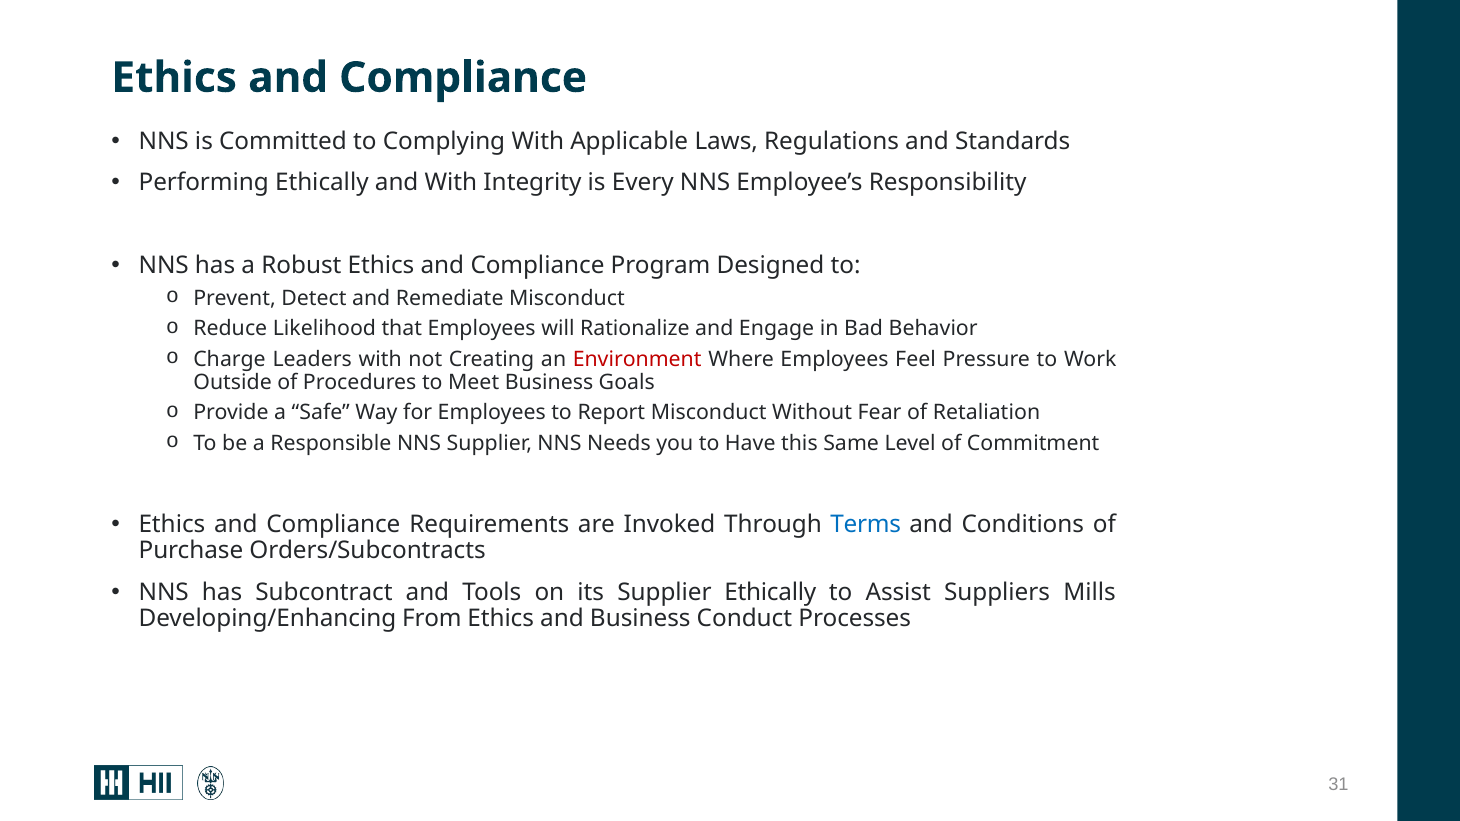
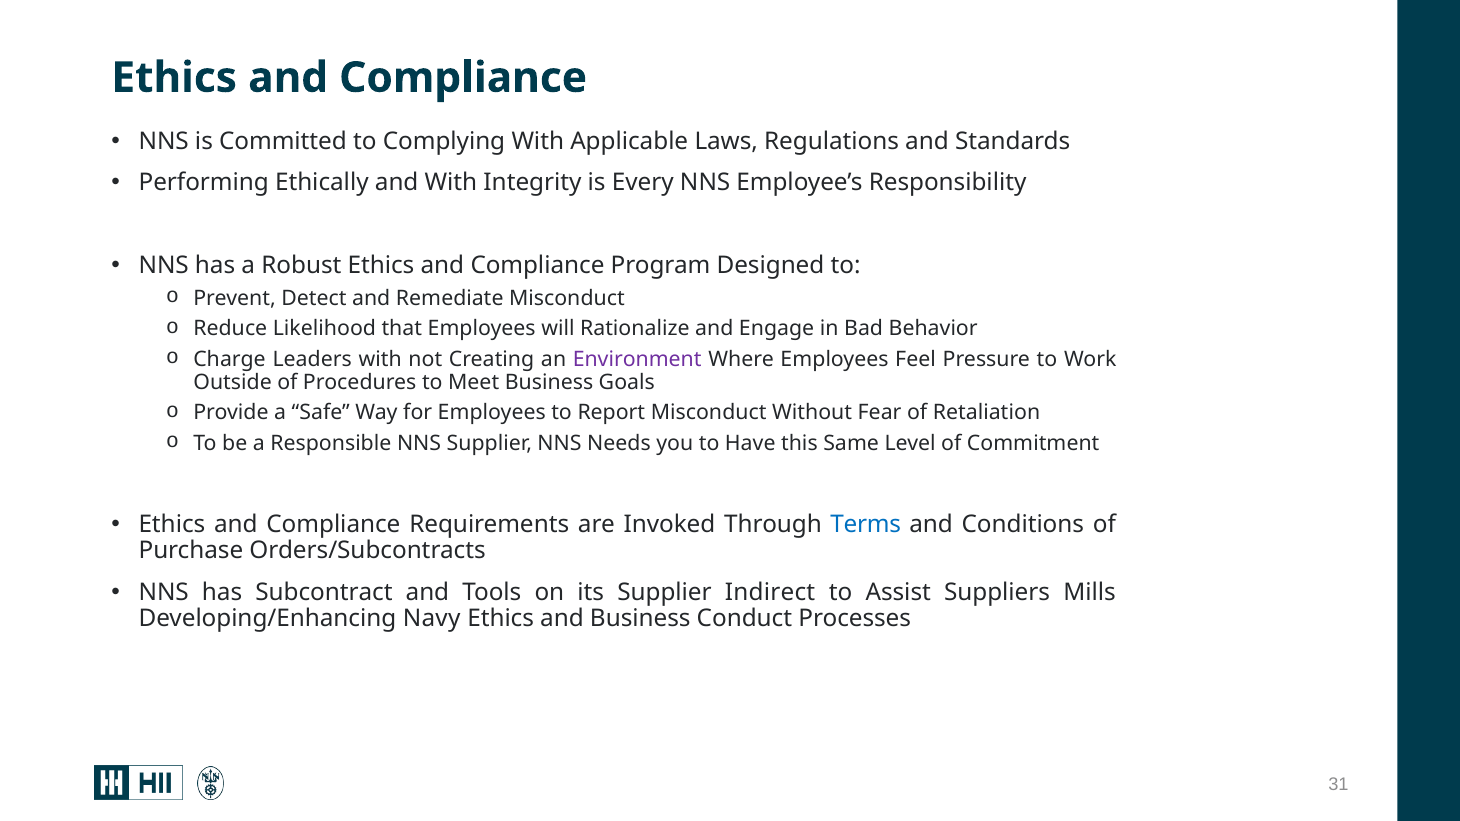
Environment colour: red -> purple
Supplier Ethically: Ethically -> Indirect
From: From -> Navy
